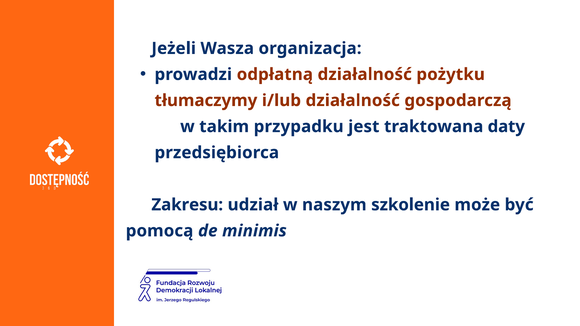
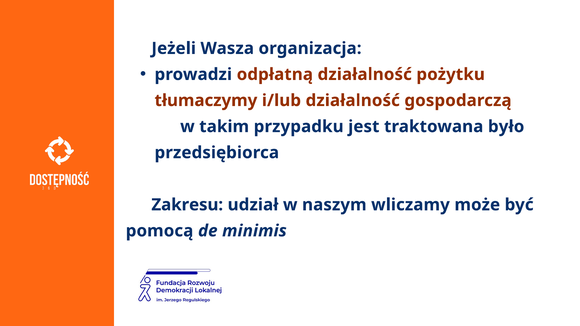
daty: daty -> było
szkolenie: szkolenie -> wliczamy
